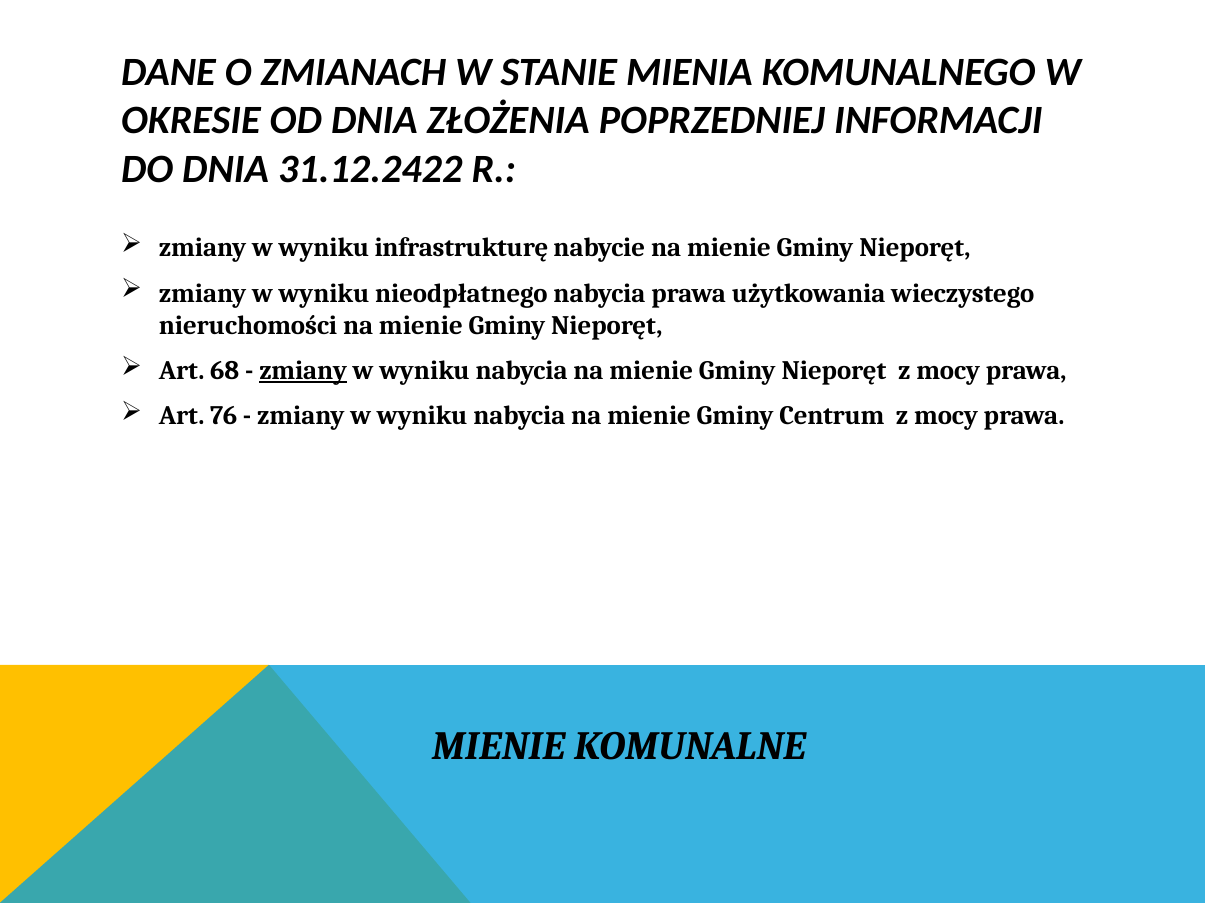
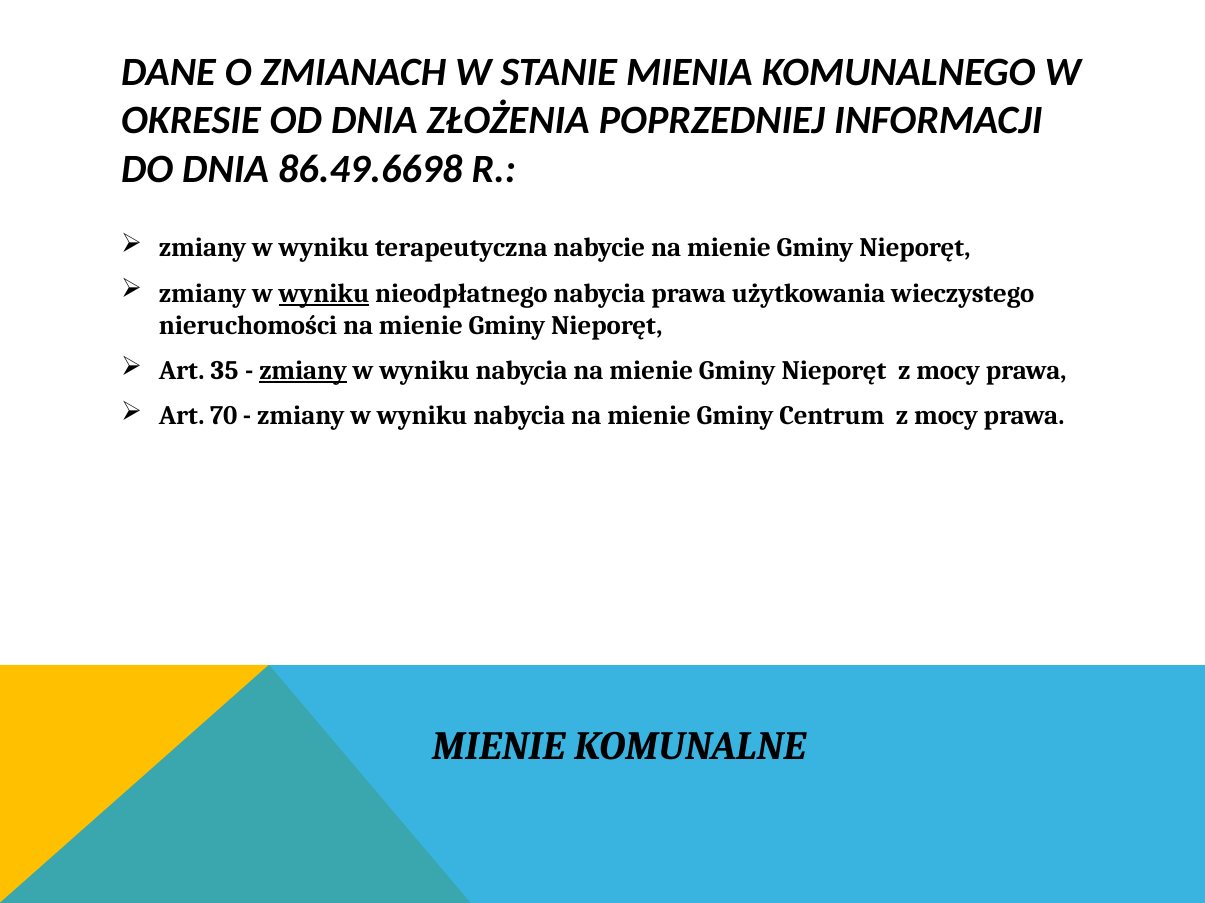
31.12.2422: 31.12.2422 -> 86.49.6698
infrastrukturę: infrastrukturę -> terapeutyczna
wyniku at (324, 293) underline: none -> present
68: 68 -> 35
76: 76 -> 70
